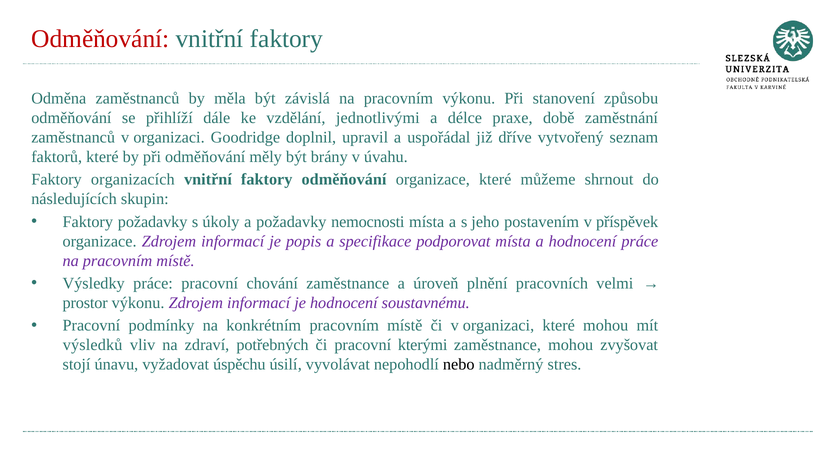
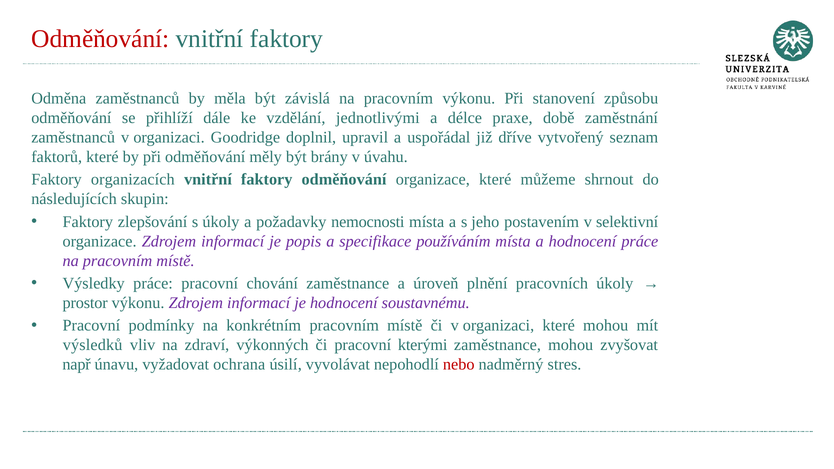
Faktory požadavky: požadavky -> zlepšování
příspěvek: příspěvek -> selektivní
podporovat: podporovat -> používáním
pracovních velmi: velmi -> úkoly
potřebných: potřebných -> výkonných
stojí: stojí -> např
úspěchu: úspěchu -> ochrana
nebo colour: black -> red
